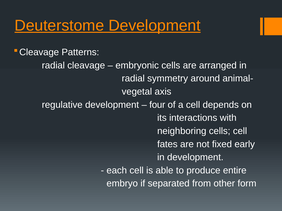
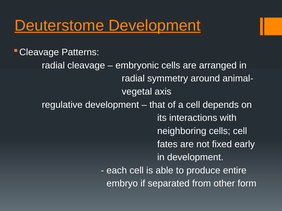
four: four -> that
